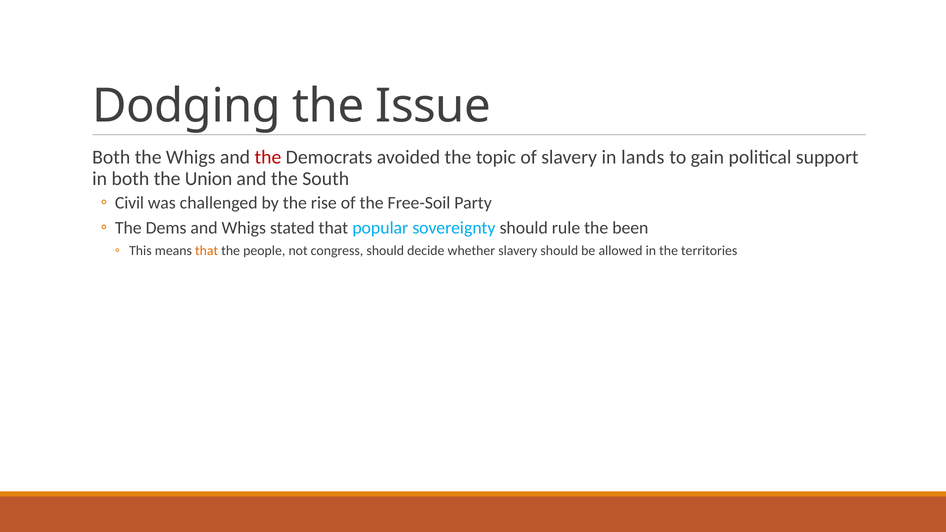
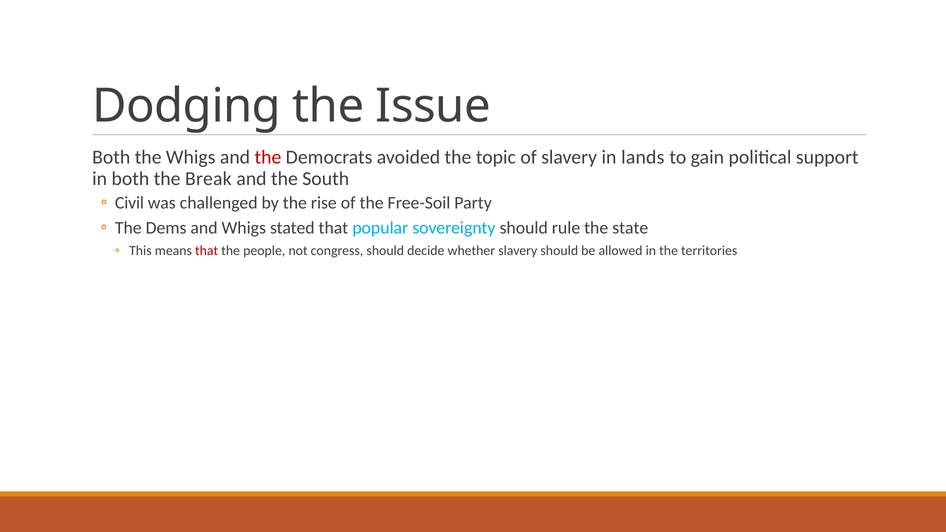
Union: Union -> Break
been: been -> state
that at (207, 251) colour: orange -> red
